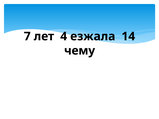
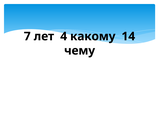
езжала: езжала -> какому
